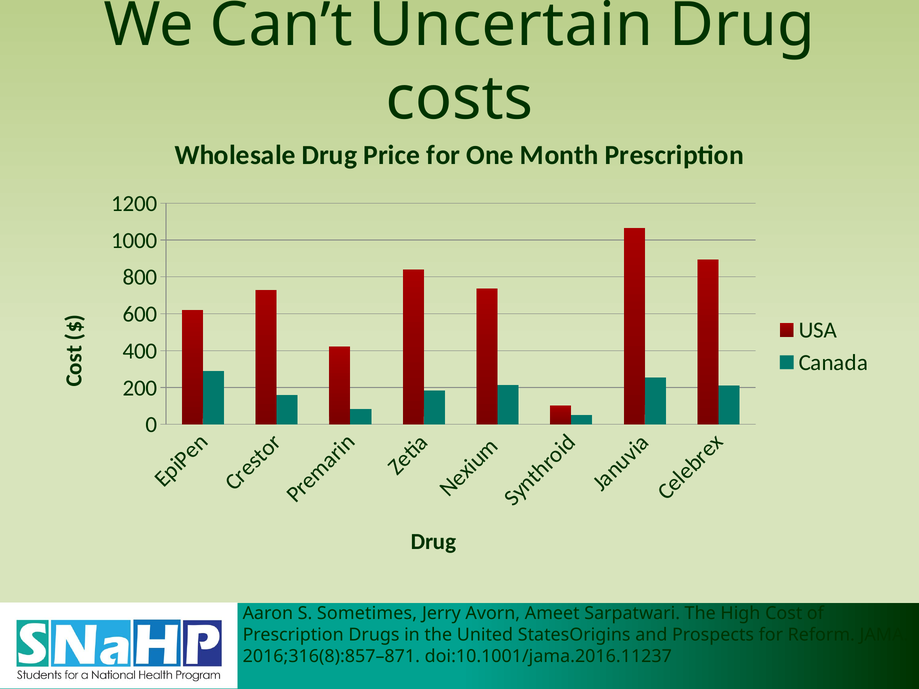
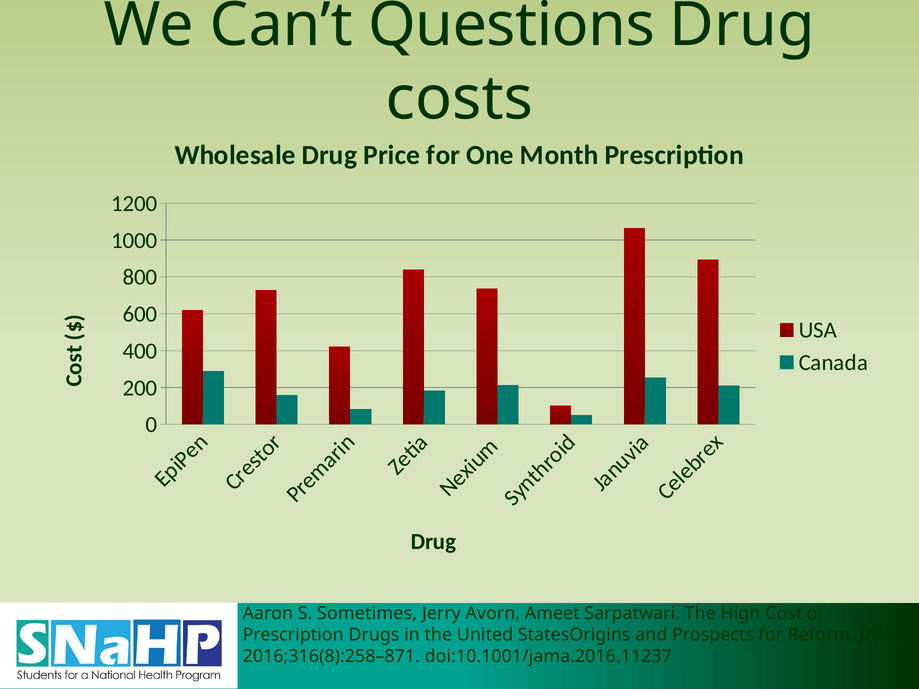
Uncertain: Uncertain -> Questions
2016;316(8):857–871: 2016;316(8):857–871 -> 2016;316(8):258–871
